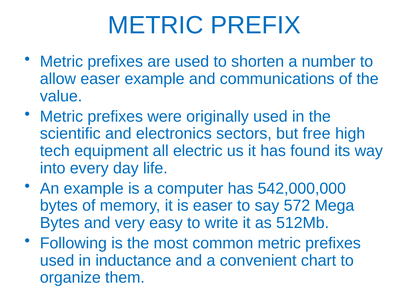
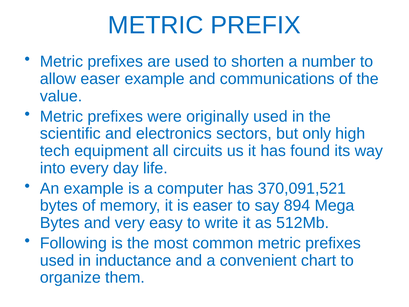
free: free -> only
electric: electric -> circuits
542,000,000: 542,000,000 -> 370,091,521
572: 572 -> 894
